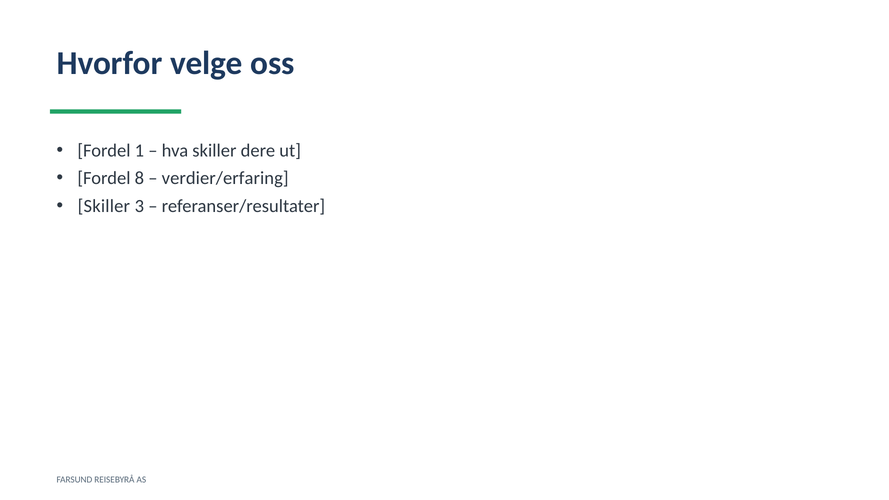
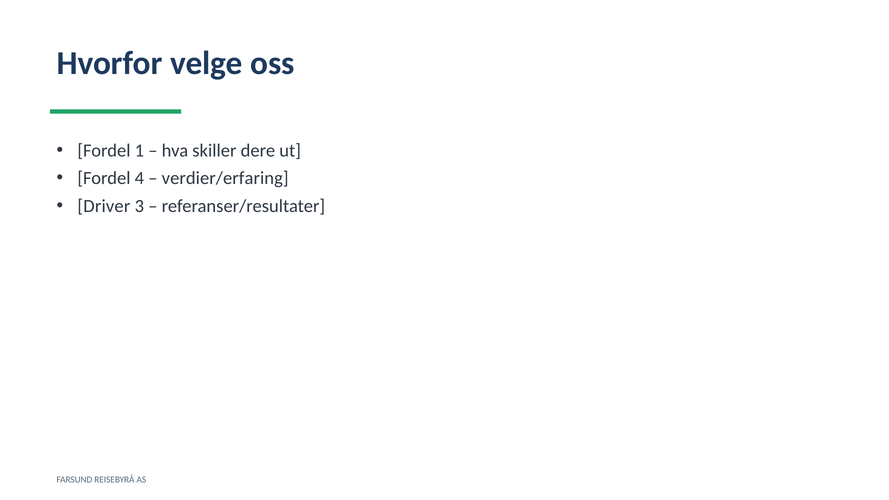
8: 8 -> 4
Skiller at (104, 206): Skiller -> Driver
